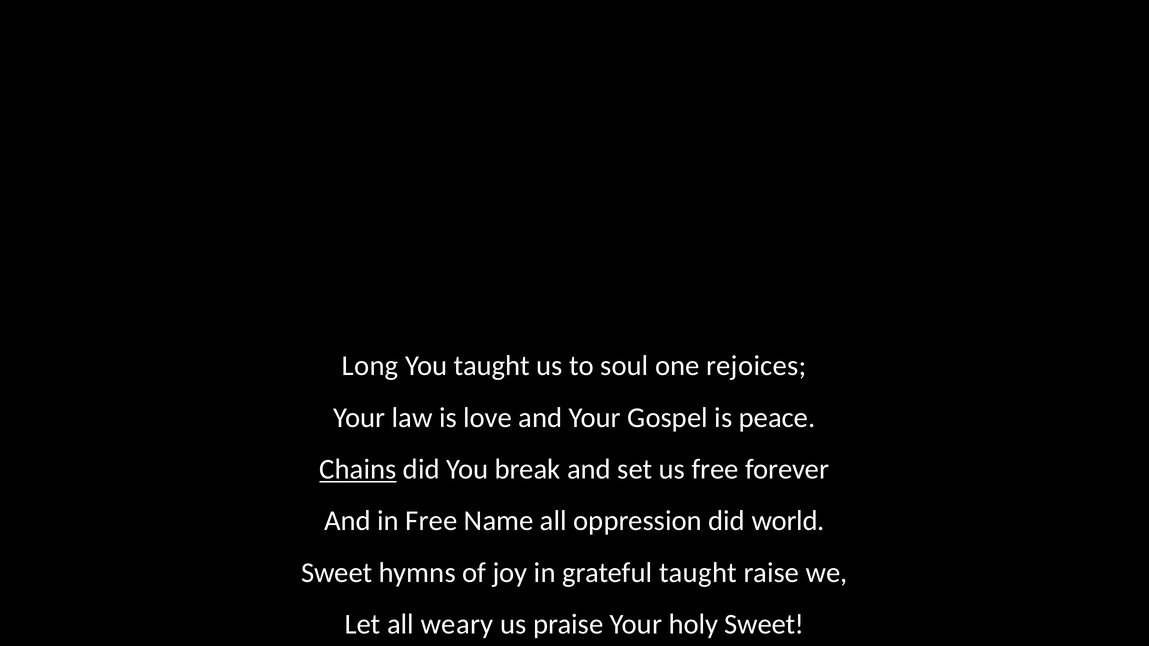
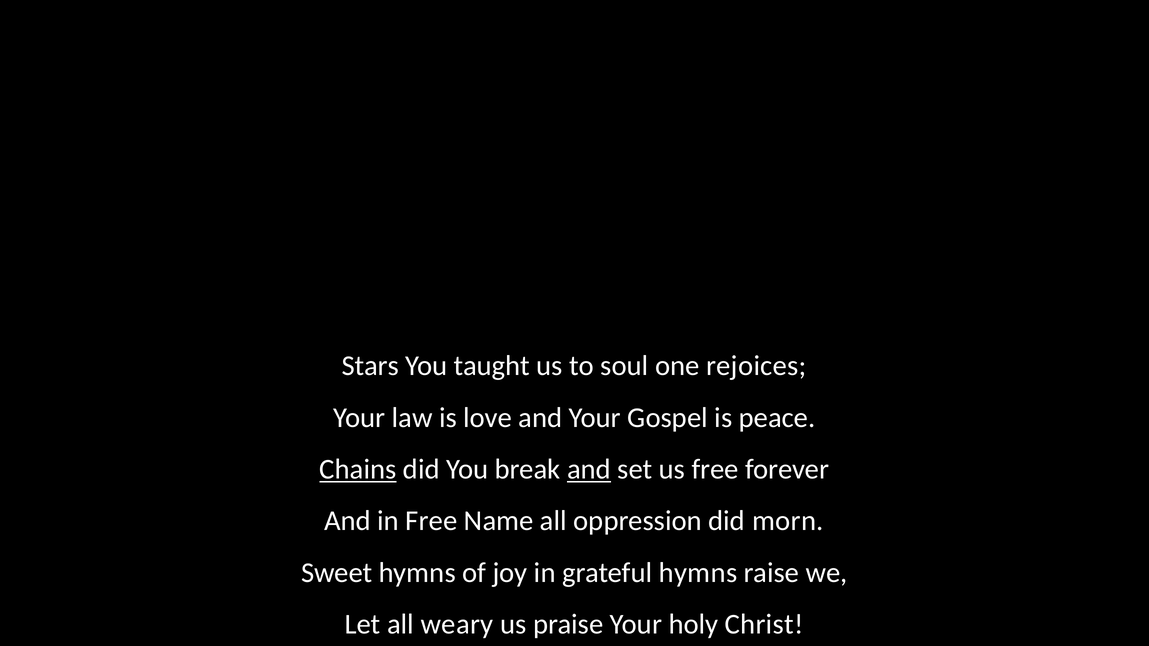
Long: Long -> Stars
and at (589, 469) underline: none -> present
world: world -> morn
grateful taught: taught -> hymns
holy Sweet: Sweet -> Christ
